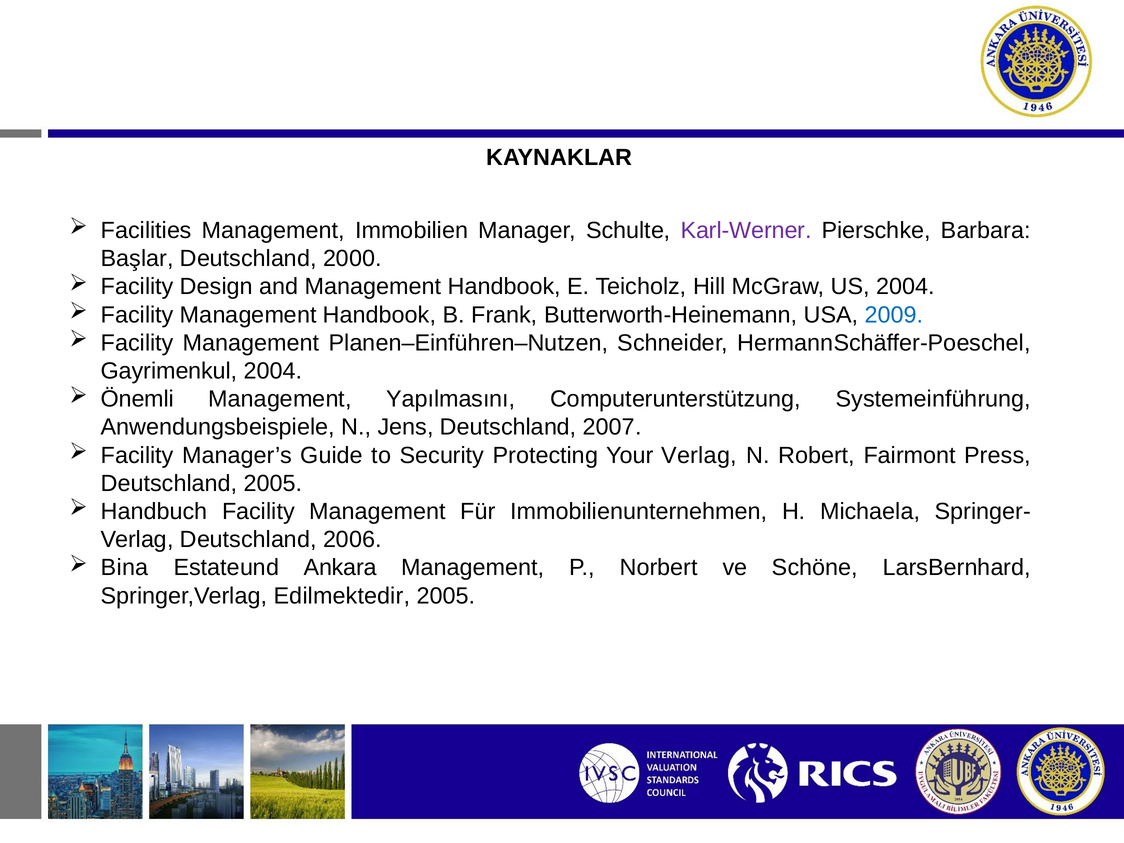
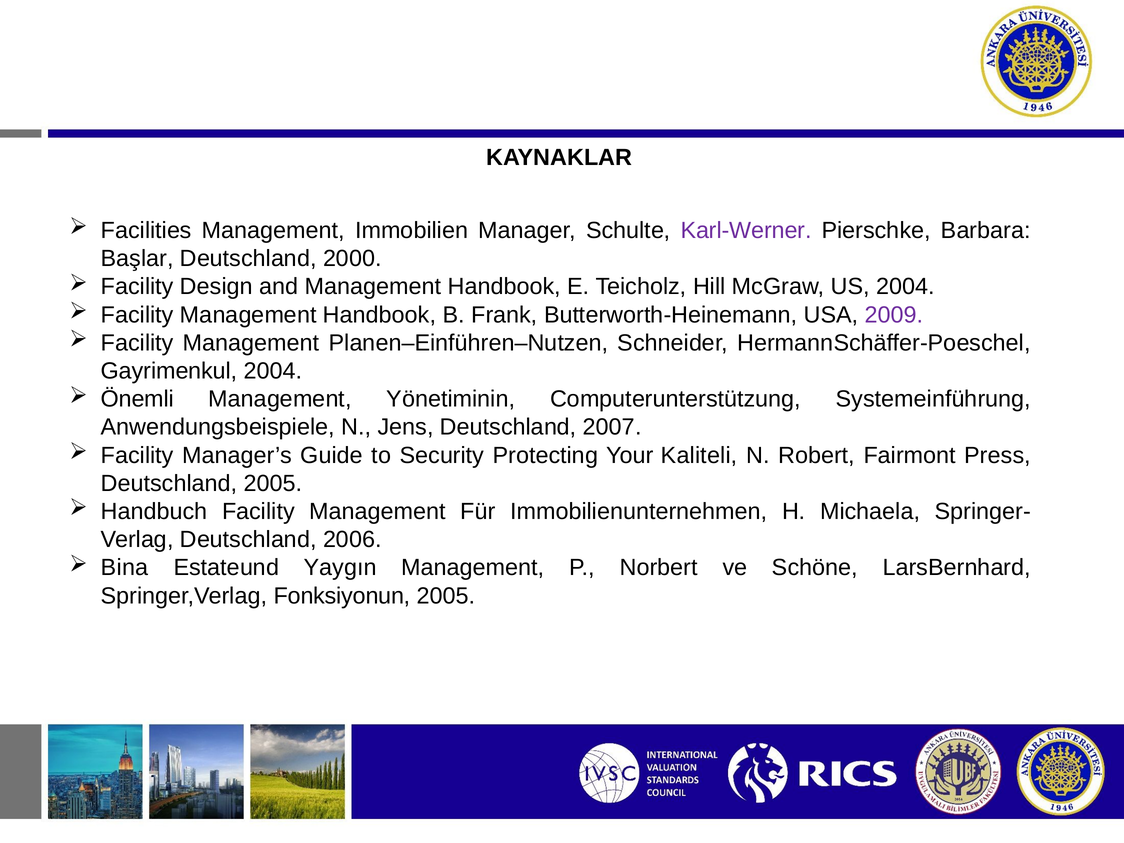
2009 colour: blue -> purple
Yapılmasını: Yapılmasını -> Yönetiminin
Your Verlag: Verlag -> Kaliteli
Ankara: Ankara -> Yaygın
Edilmektedir: Edilmektedir -> Fonksiyonun
